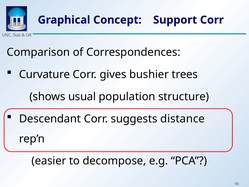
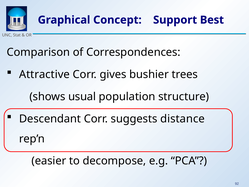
Support Corr: Corr -> Best
Curvature: Curvature -> Attractive
